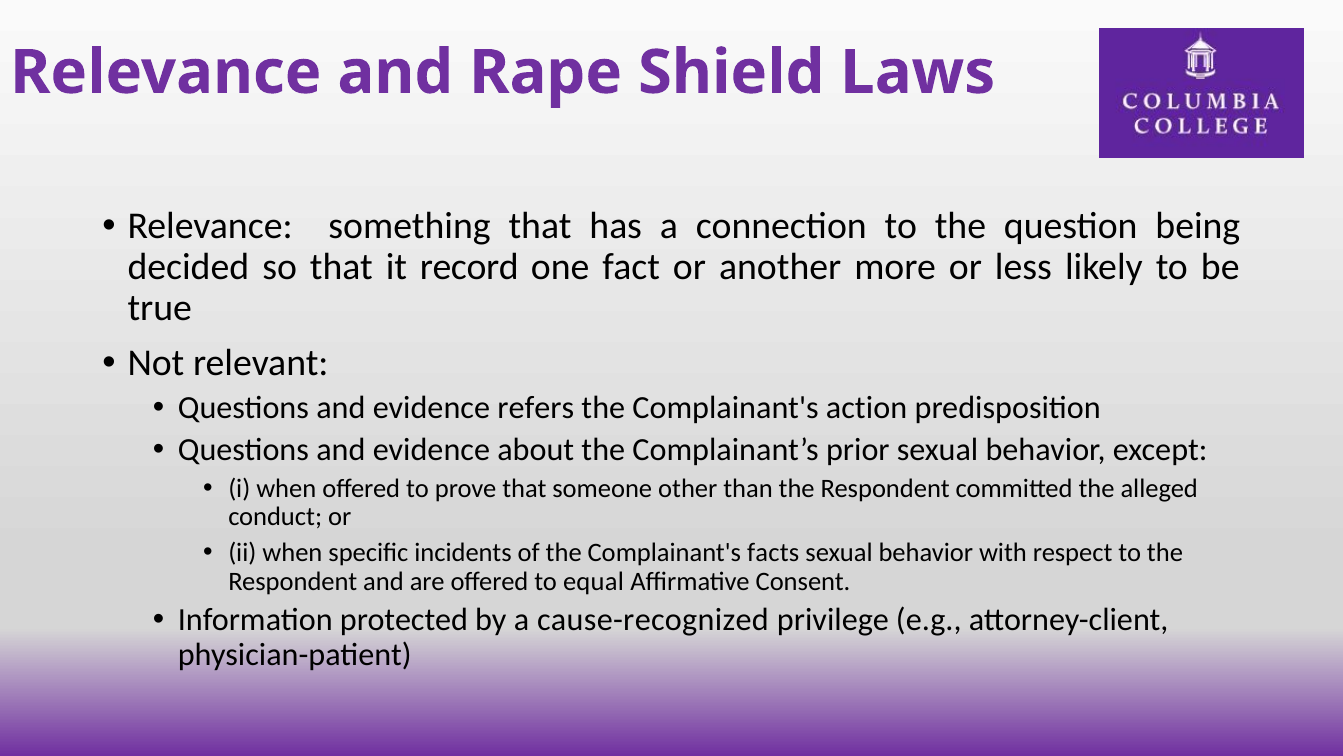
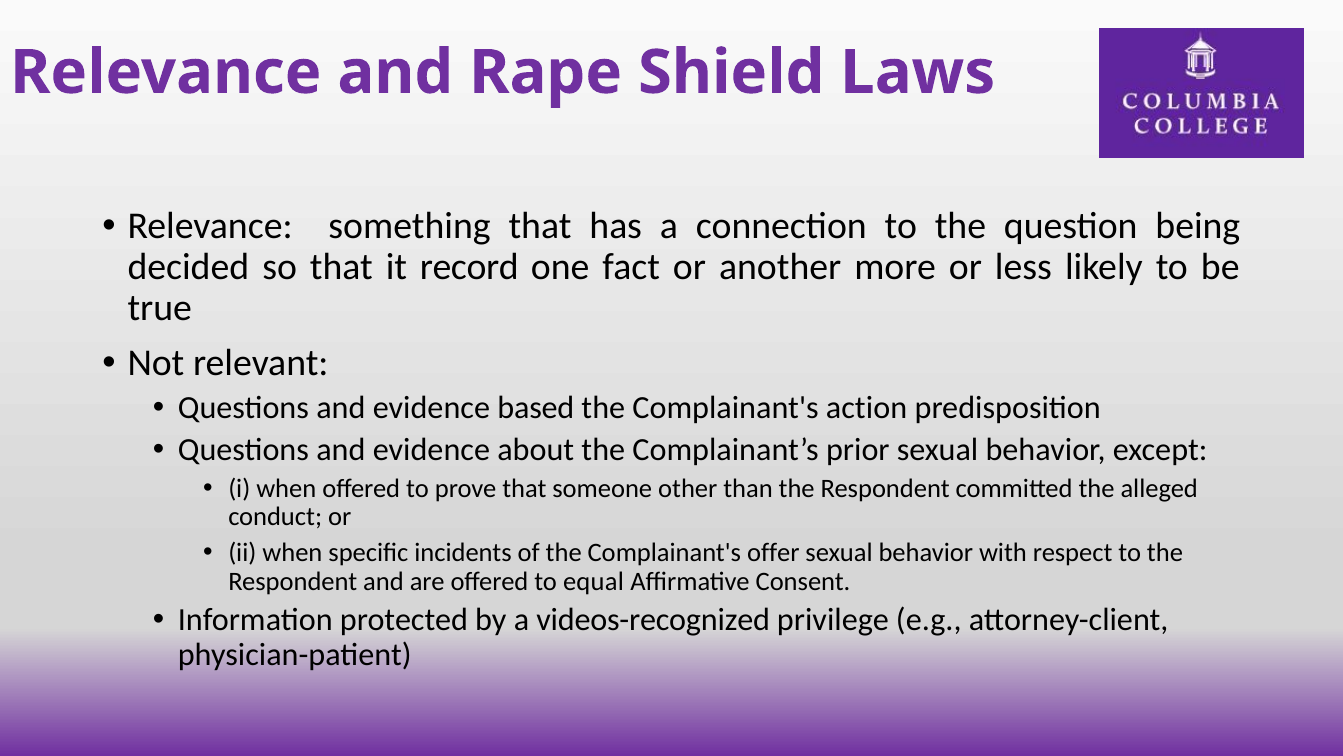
refers: refers -> based
facts: facts -> offer
cause-recognized: cause-recognized -> videos-recognized
